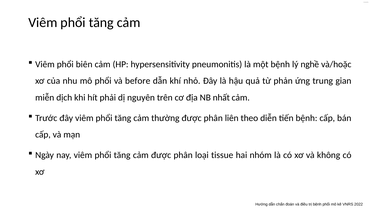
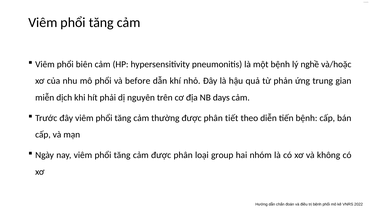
nhất: nhất -> days
liên: liên -> tiết
tissue: tissue -> group
